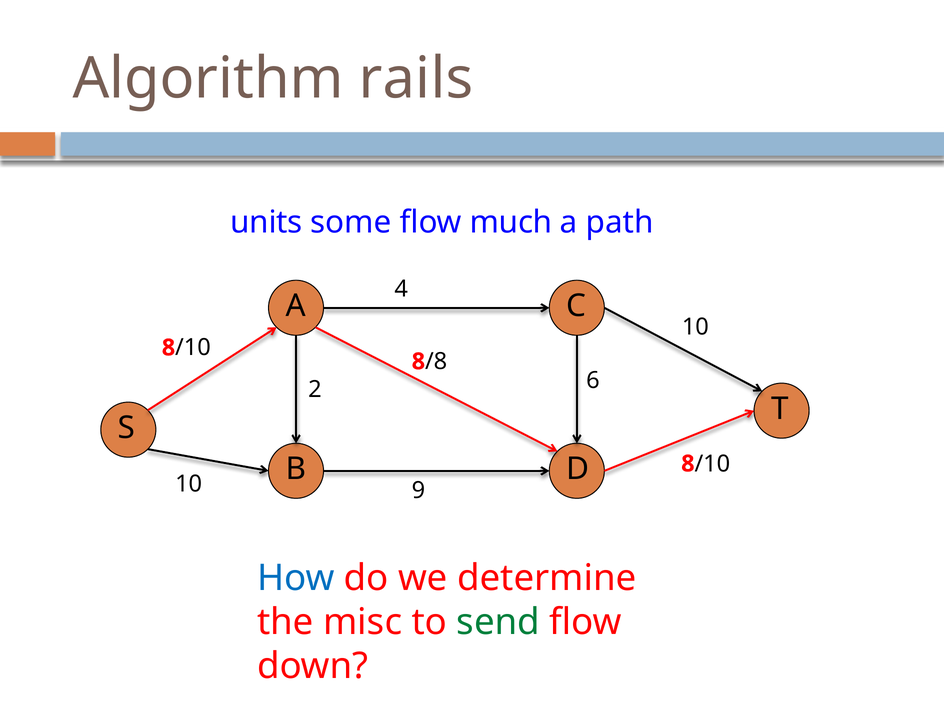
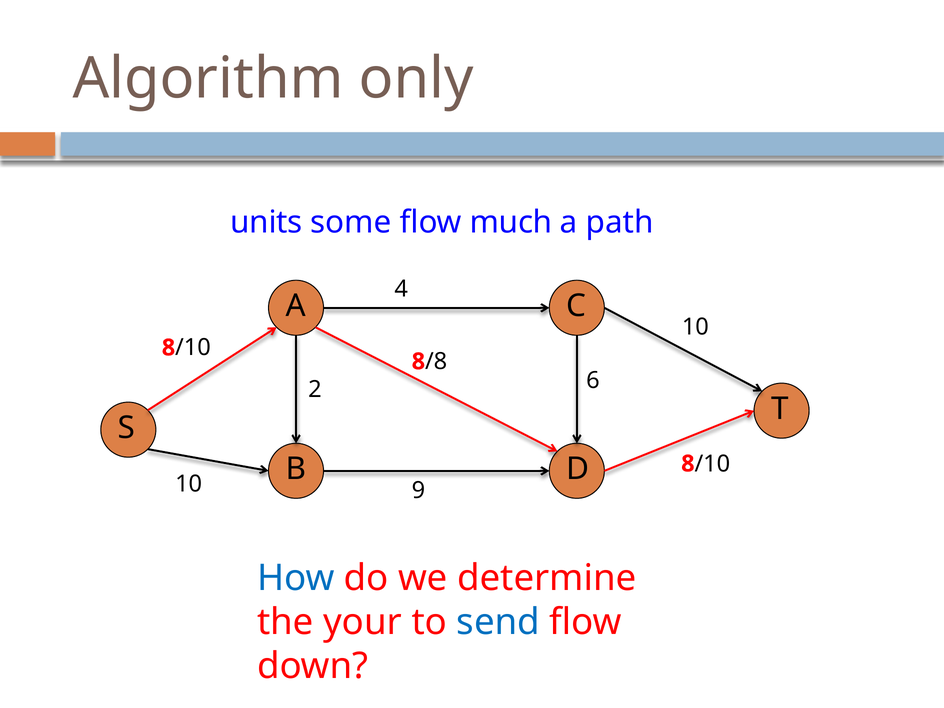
rails: rails -> only
misc: misc -> your
send colour: green -> blue
